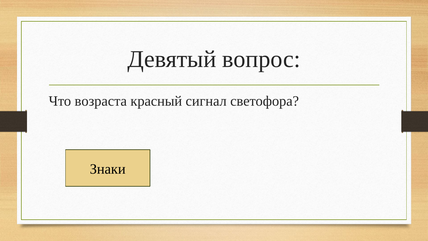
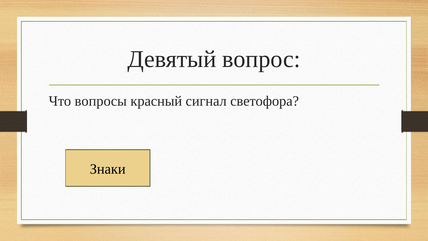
возраста: возраста -> вопросы
